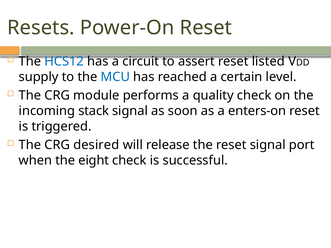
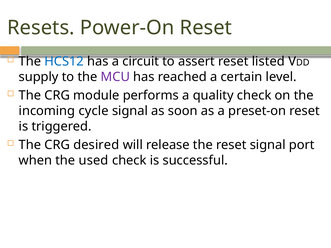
MCU colour: blue -> purple
stack: stack -> cycle
enters-on: enters-on -> preset-on
eight: eight -> used
